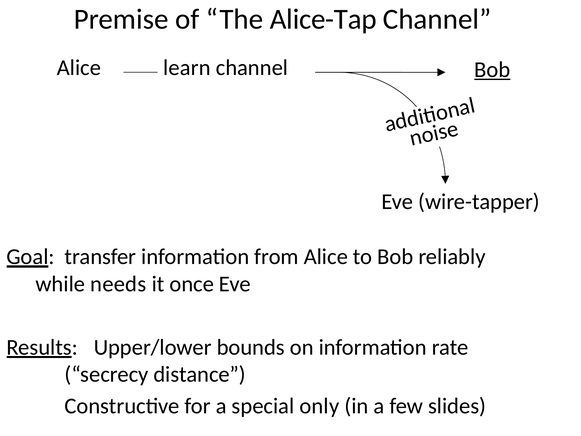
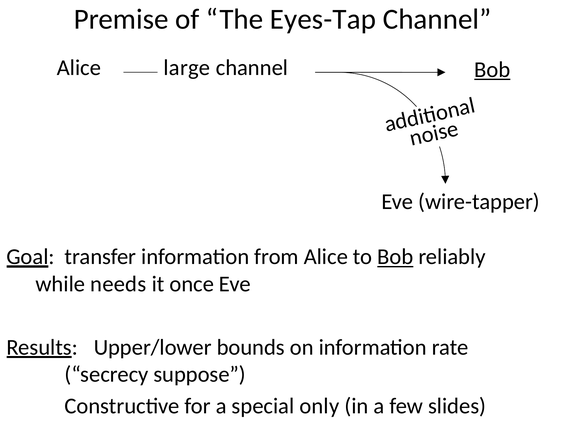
Alice-Tap: Alice-Tap -> Eyes-Tap
learn: learn -> large
Bob at (395, 257) underline: none -> present
distance: distance -> suppose
